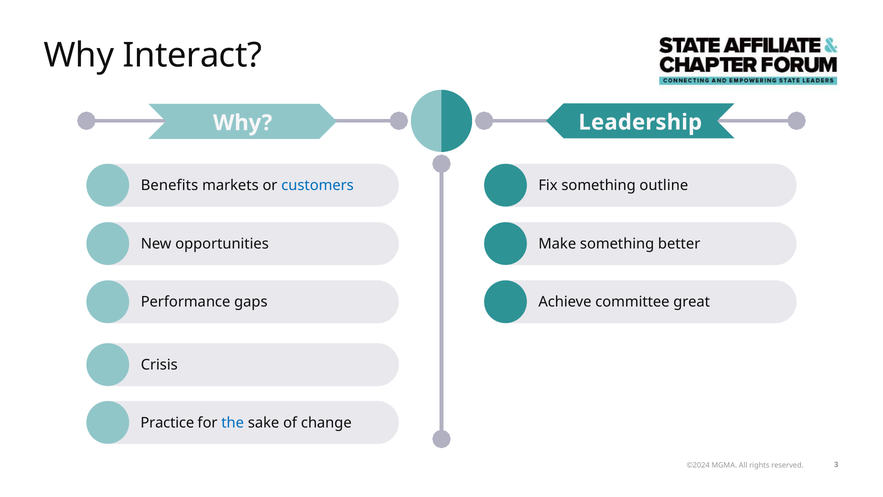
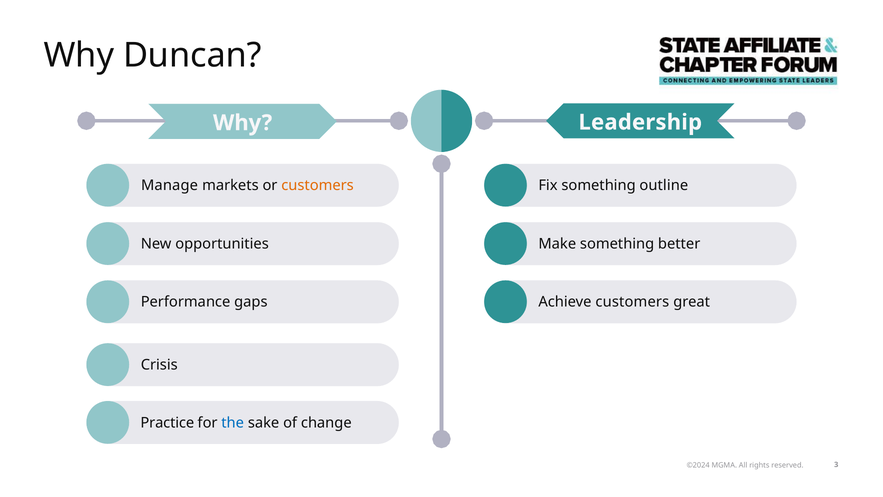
Interact: Interact -> Duncan
Benefits: Benefits -> Manage
customers at (318, 185) colour: blue -> orange
Achieve committee: committee -> customers
